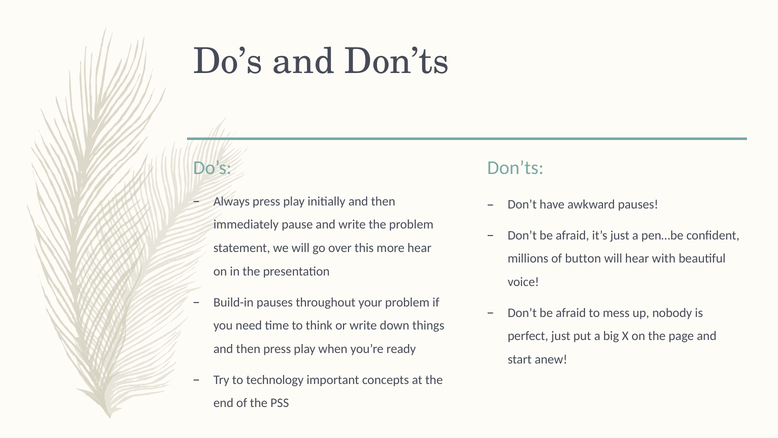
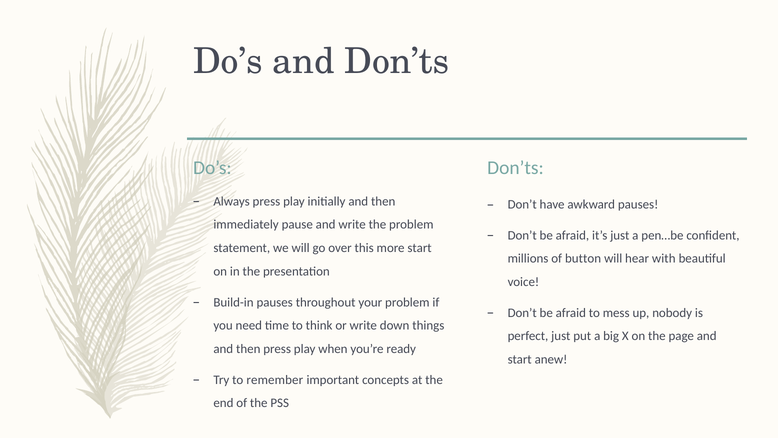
more hear: hear -> start
technology: technology -> remember
